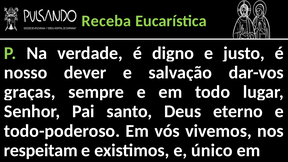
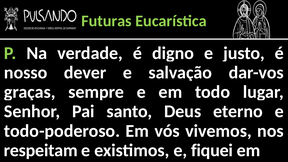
Receba: Receba -> Futuras
único: único -> fiquei
